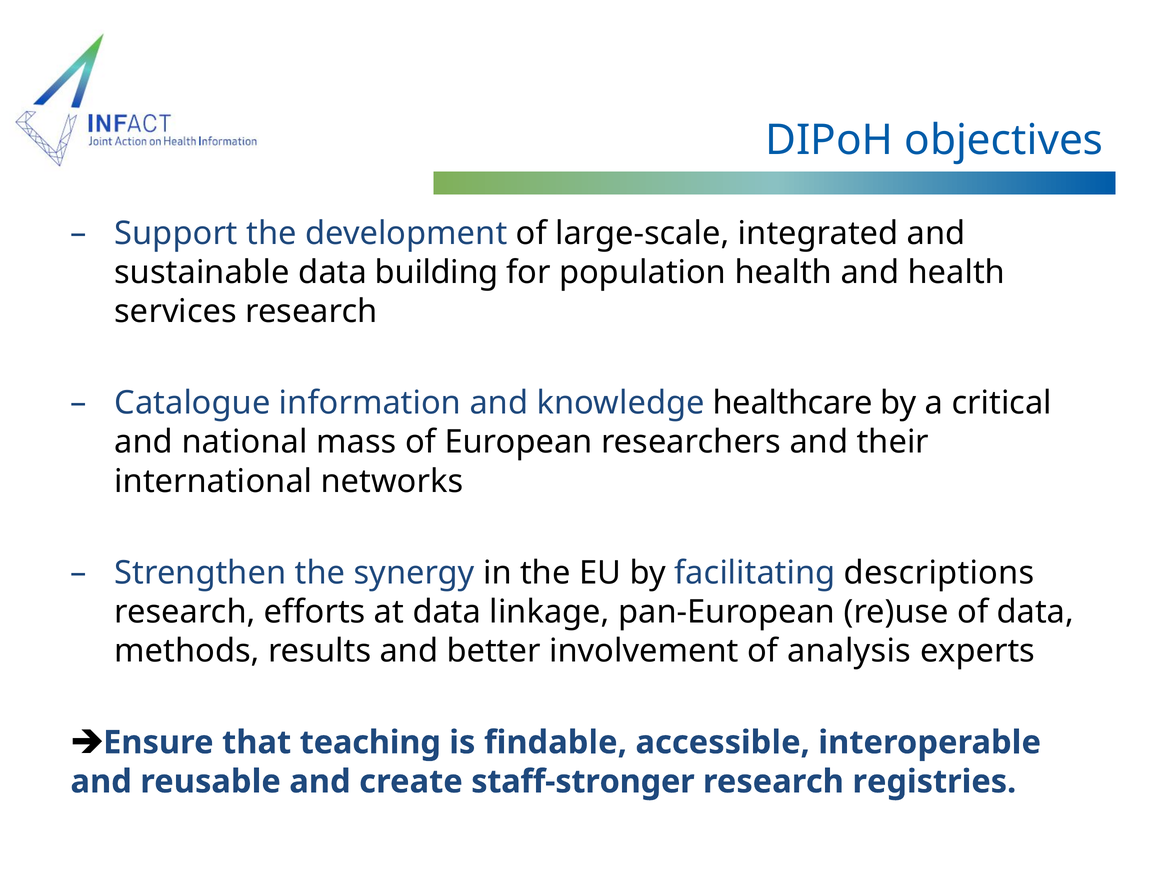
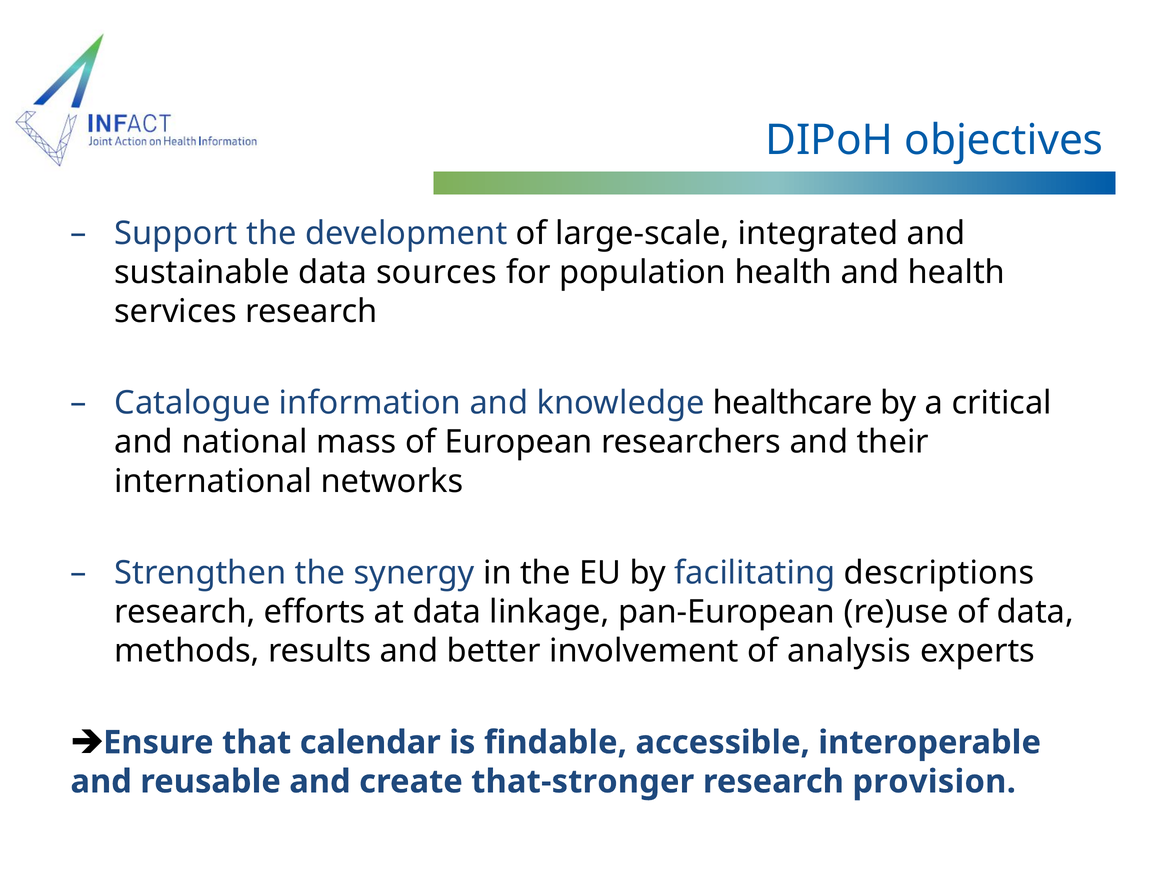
building: building -> sources
teaching: teaching -> calendar
staff-stronger: staff-stronger -> that-stronger
registries: registries -> provision
